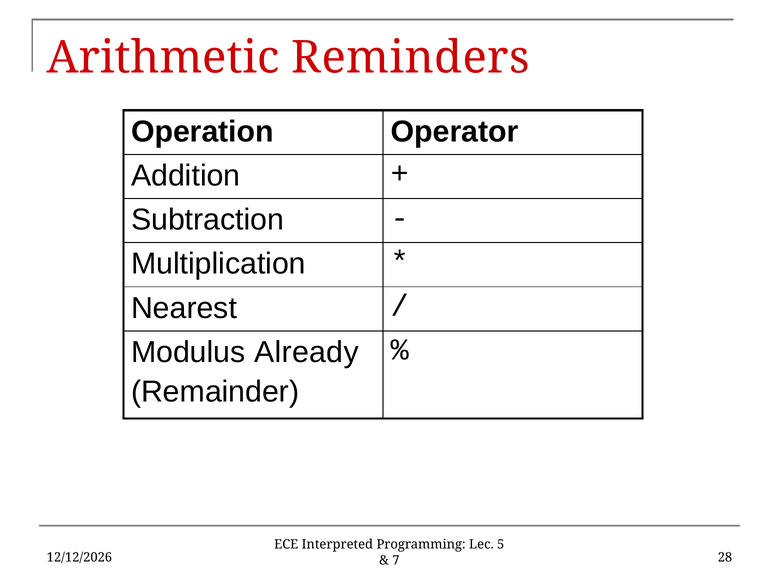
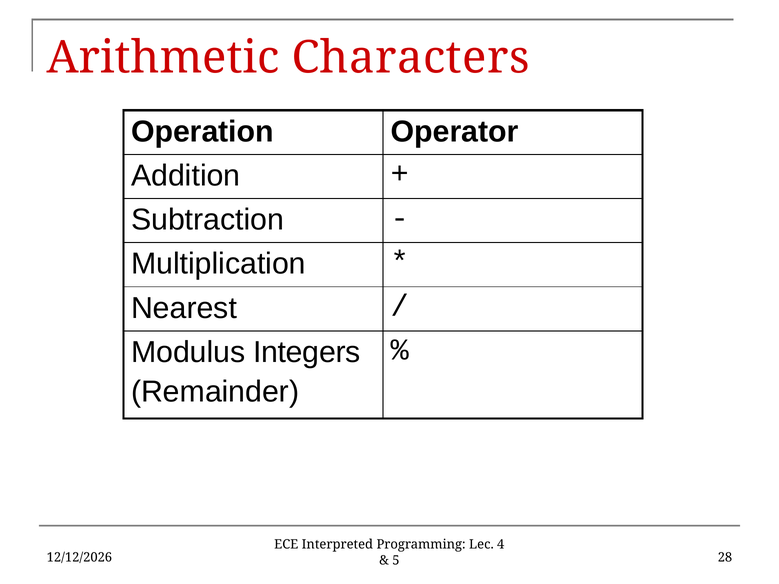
Reminders: Reminders -> Characters
Already: Already -> Integers
5: 5 -> 4
7: 7 -> 5
